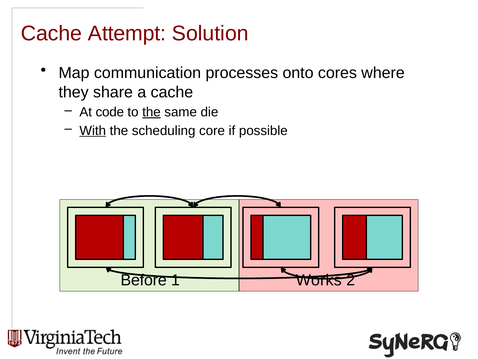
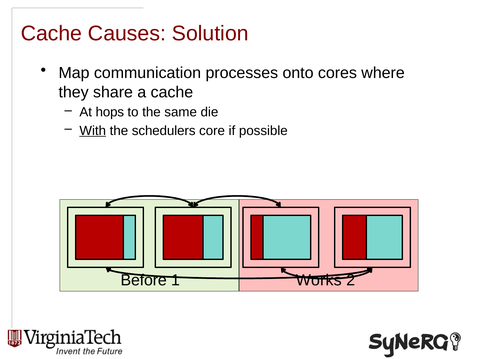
Attempt: Attempt -> Causes
code: code -> hops
the at (151, 112) underline: present -> none
scheduling: scheduling -> schedulers
